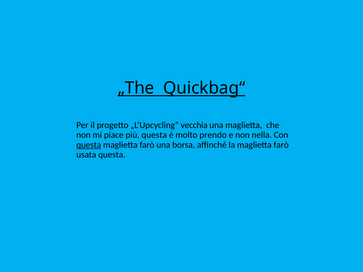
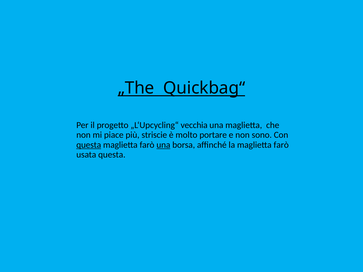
più questa: questa -> striscie
prendo: prendo -> portare
nella: nella -> sono
una at (163, 145) underline: none -> present
